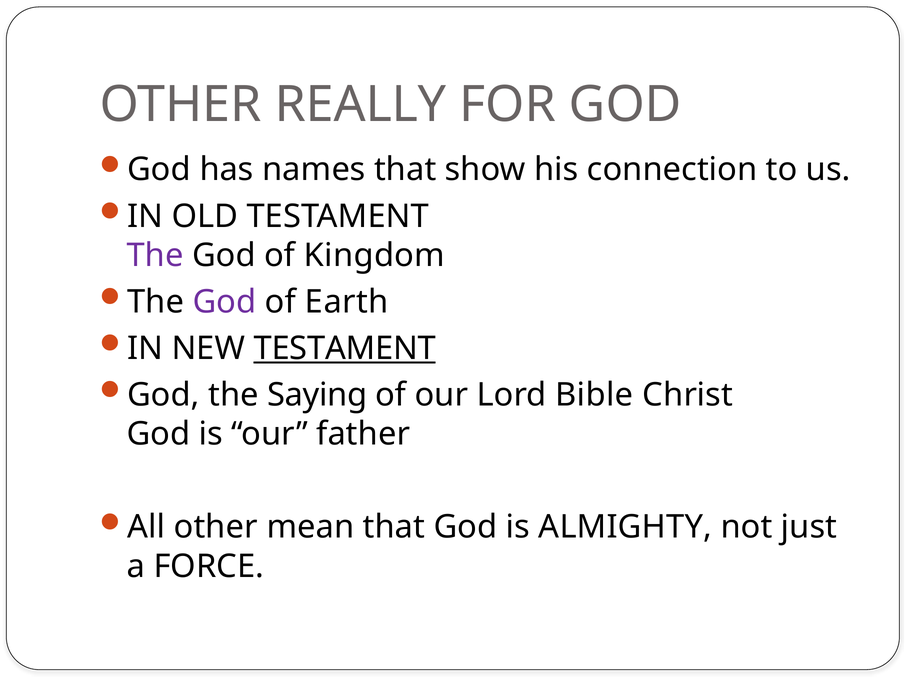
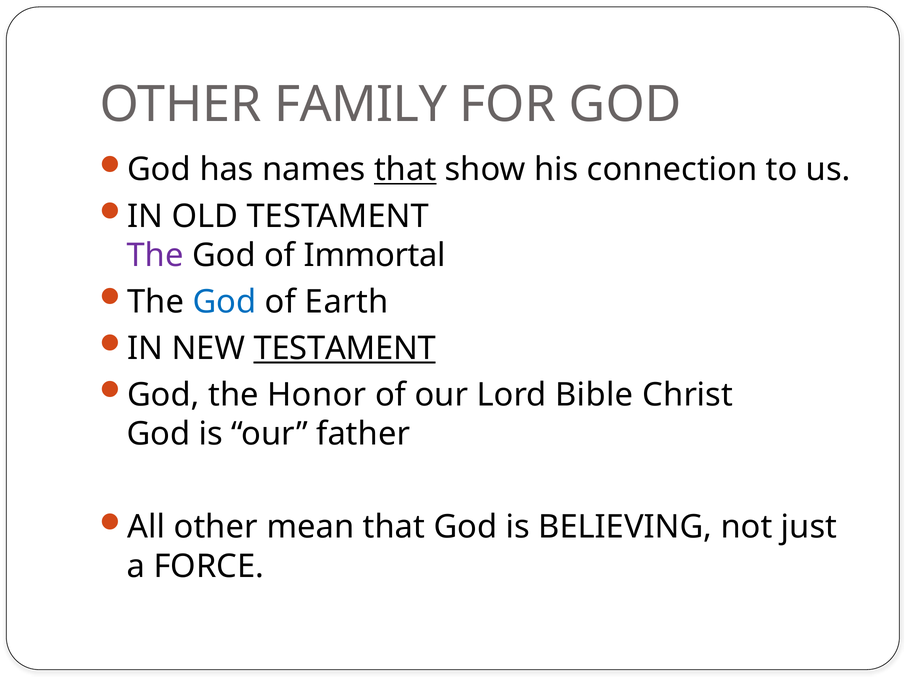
REALLY: REALLY -> FAMILY
that at (405, 170) underline: none -> present
Kingdom: Kingdom -> Immortal
God at (224, 302) colour: purple -> blue
Saying: Saying -> Honor
ALMIGHTY: ALMIGHTY -> BELIEVING
